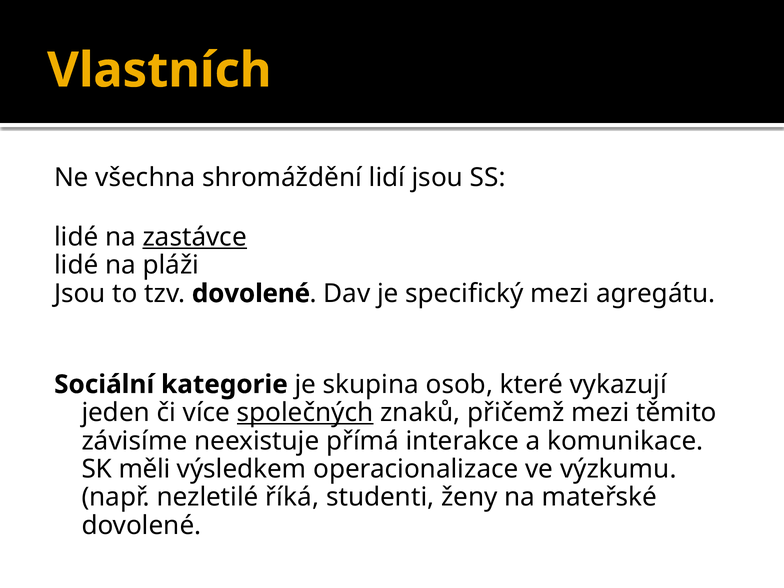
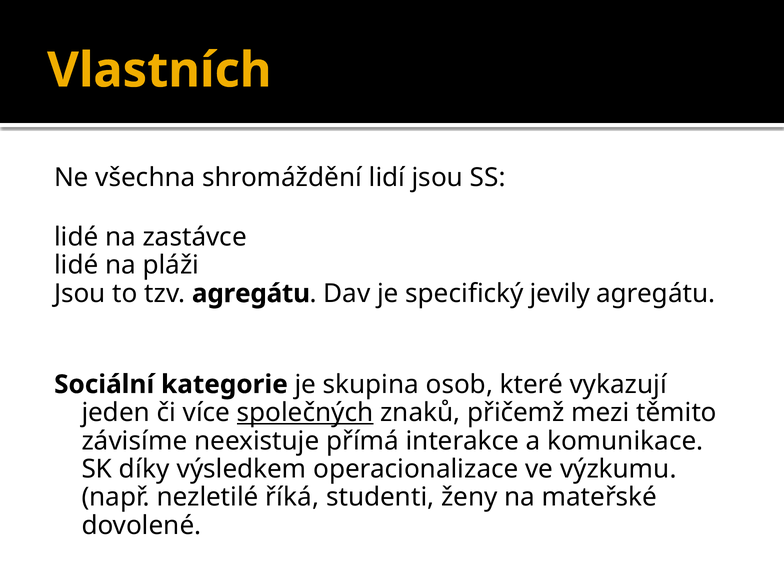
zastávce underline: present -> none
tzv dovolené: dovolené -> agregátu
specifický mezi: mezi -> jevily
měli: měli -> díky
